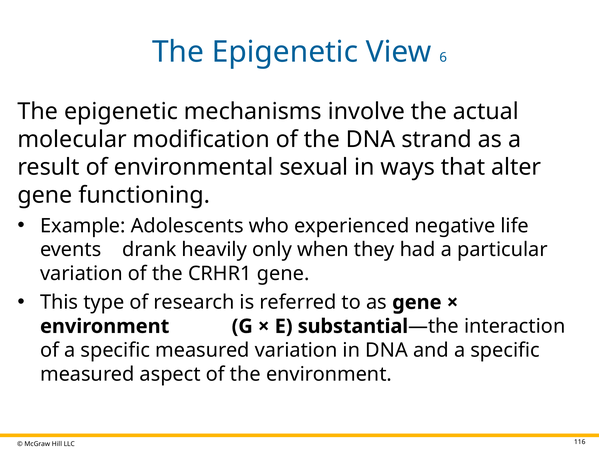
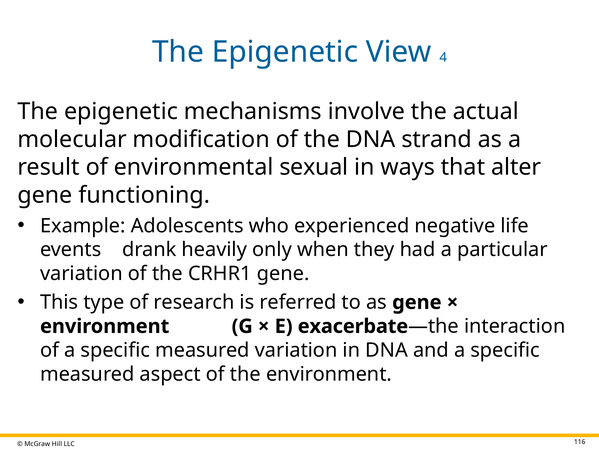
6: 6 -> 4
substantial: substantial -> exacerbate
